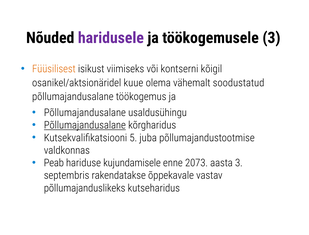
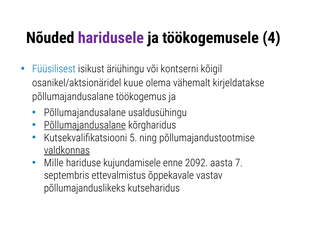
töökogemusele 3: 3 -> 4
Füüsilisest colour: orange -> blue
viimiseks: viimiseks -> äriühingu
soodustatud: soodustatud -> kirjeldatakse
juba: juba -> ning
valdkonnas underline: none -> present
Peab: Peab -> Mille
2073: 2073 -> 2092
aasta 3: 3 -> 7
rakendatakse: rakendatakse -> ettevalmistus
